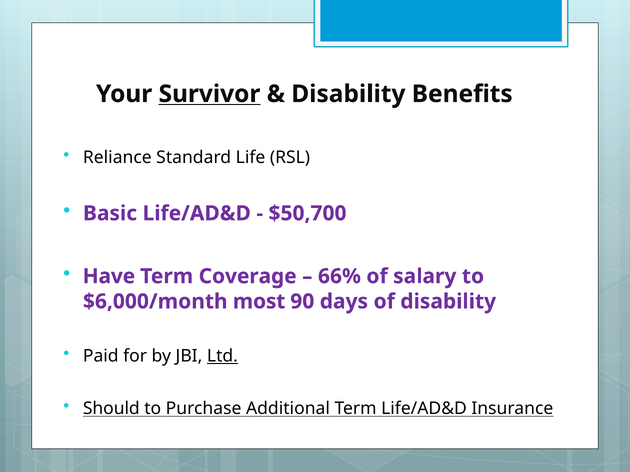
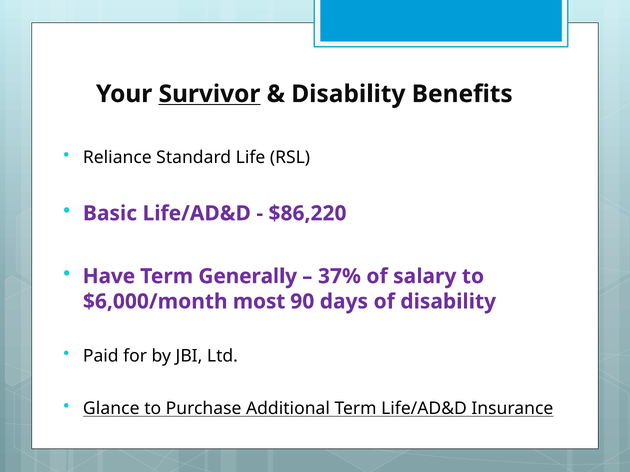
$50,700: $50,700 -> $86,220
Coverage: Coverage -> Generally
66%: 66% -> 37%
Ltd underline: present -> none
Should: Should -> Glance
